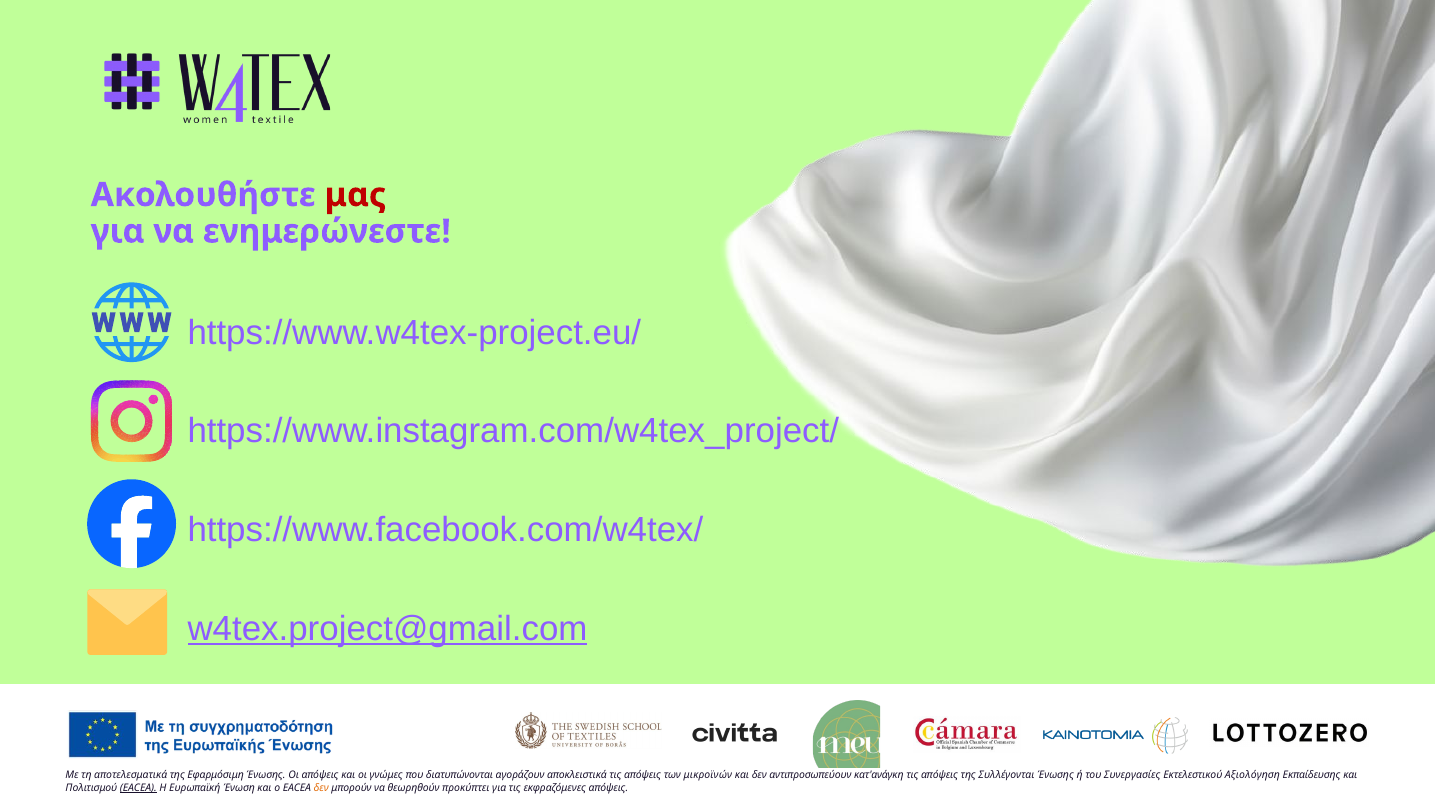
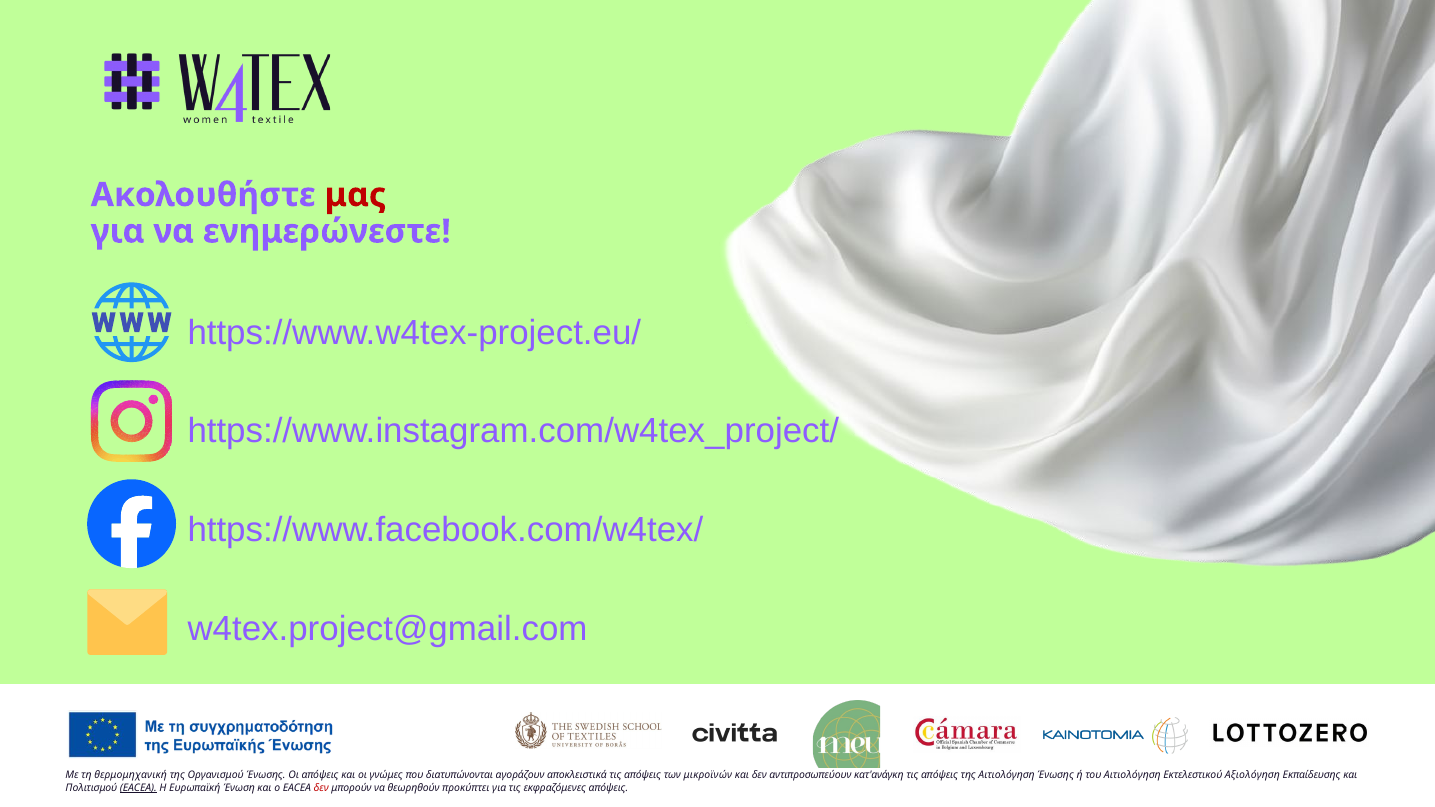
w4tex.project@gmail.com underline: present -> none
αποτελεσματικά: αποτελεσματικά -> θερμομηχανική
Εφαρμόσιμη: Εφαρμόσιμη -> Οργανισμού
της Συλλέγονται: Συλλέγονται -> Αιτιολόγηση
του Συνεργασίες: Συνεργασίες -> Αιτιολόγηση
δεν at (321, 788) colour: orange -> red
